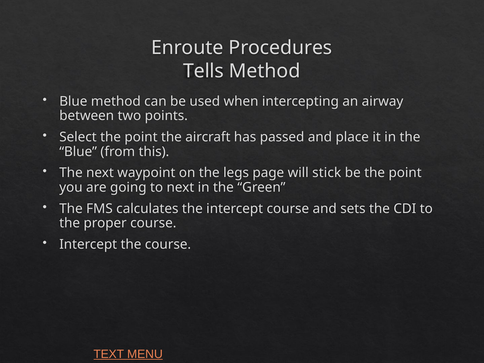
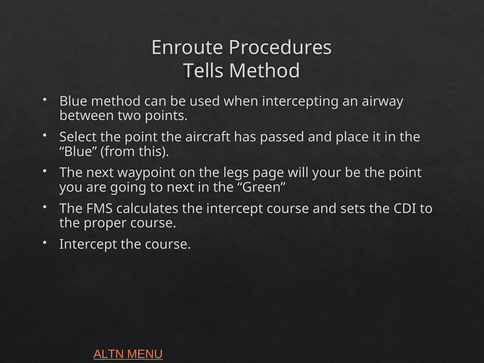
stick: stick -> your
TEXT: TEXT -> ALTN
